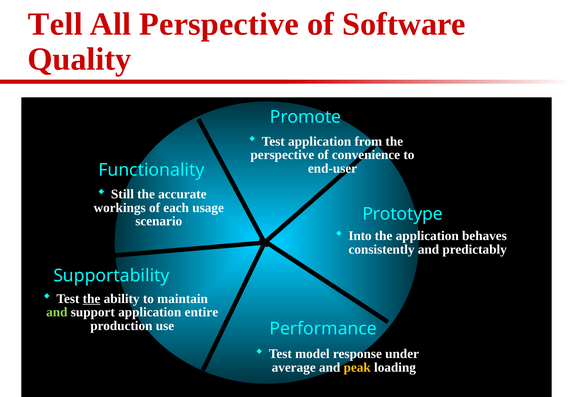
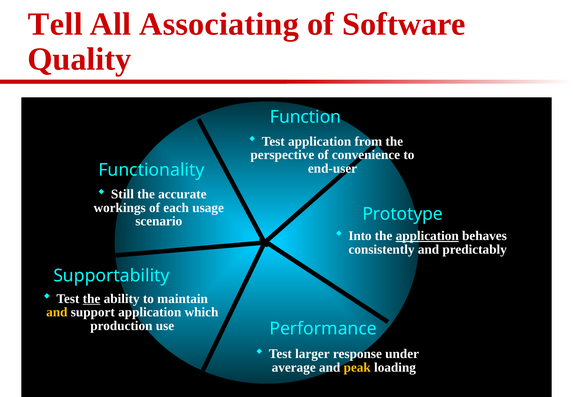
All Perspective: Perspective -> Associating
Promote: Promote -> Function
application at (427, 236) underline: none -> present
and at (57, 312) colour: light green -> yellow
entire: entire -> which
model: model -> larger
